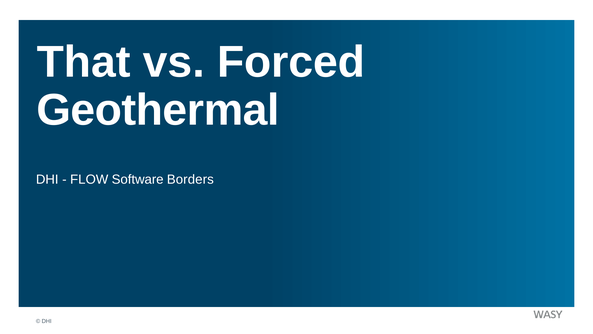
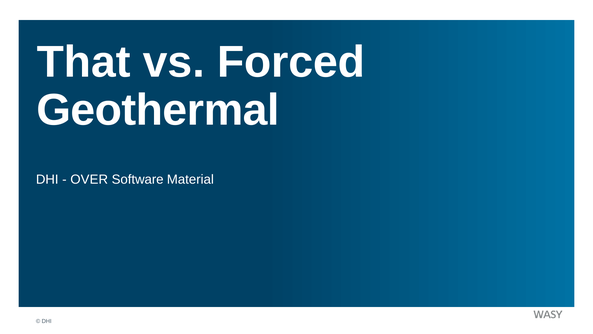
FLOW: FLOW -> OVER
Borders: Borders -> Material
